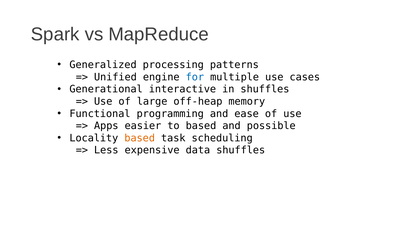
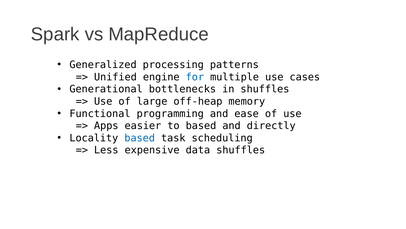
interactive: interactive -> bottlenecks
possible: possible -> directly
based at (140, 138) colour: orange -> blue
